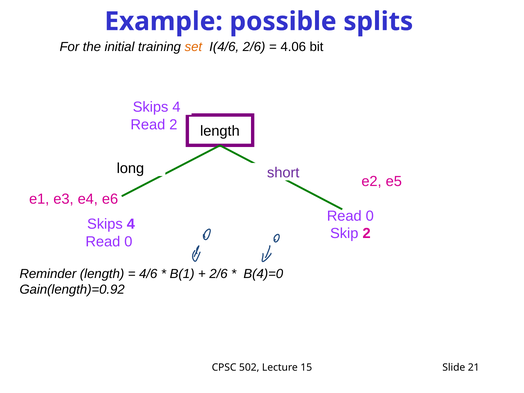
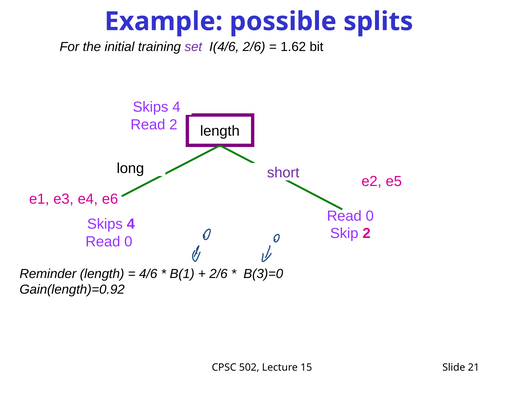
set colour: orange -> purple
4.06: 4.06 -> 1.62
B(4)=0: B(4)=0 -> B(3)=0
